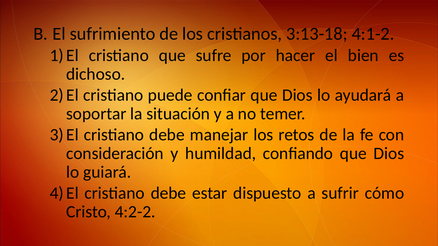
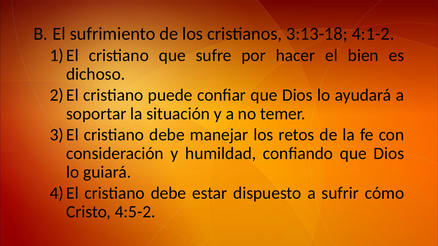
4:2-2: 4:2-2 -> 4:5-2
